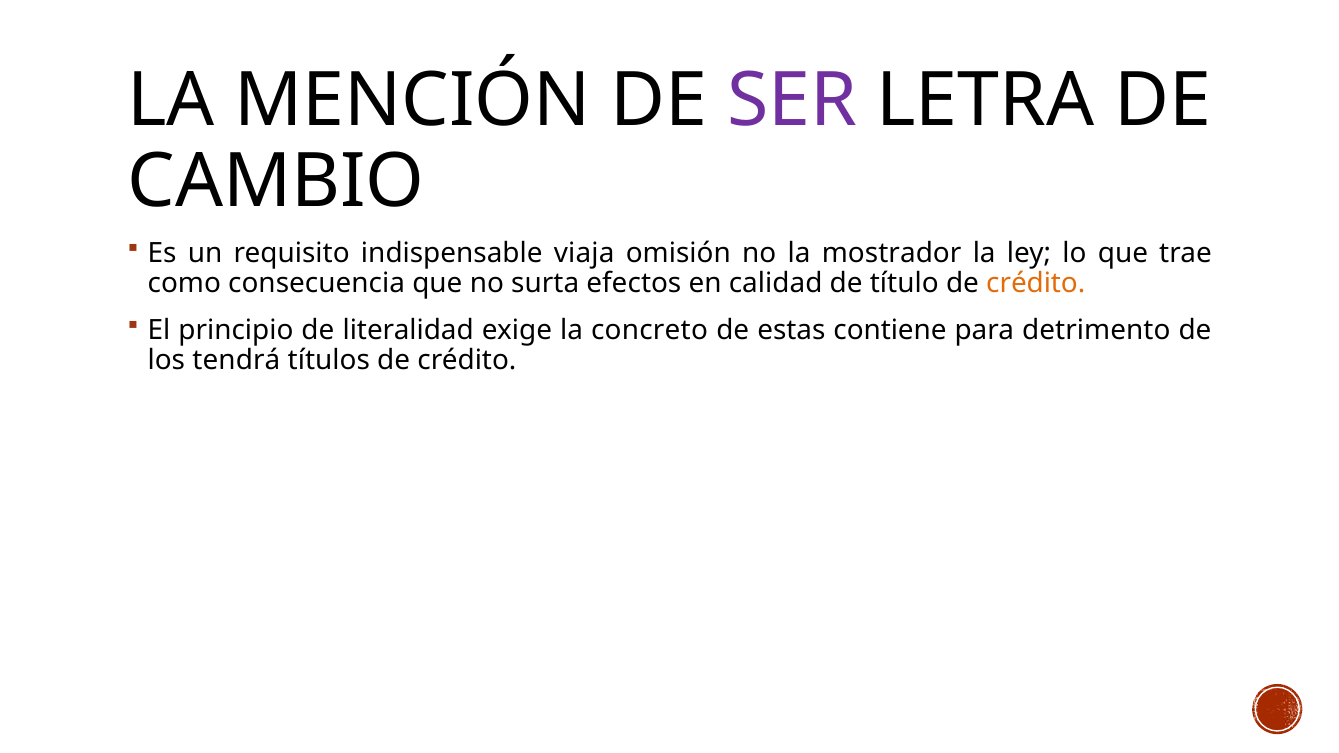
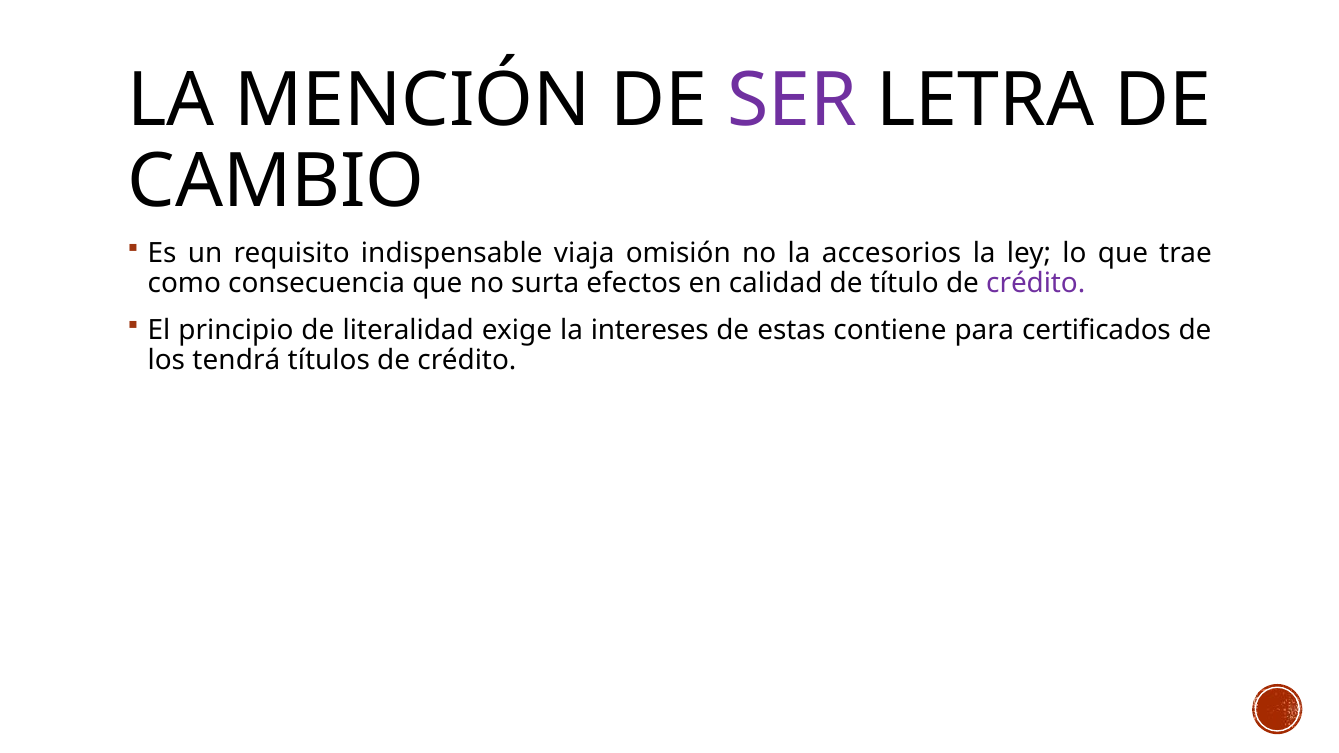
mostrador: mostrador -> accesorios
crédito at (1036, 283) colour: orange -> purple
concreto: concreto -> intereses
detrimento: detrimento -> certificados
